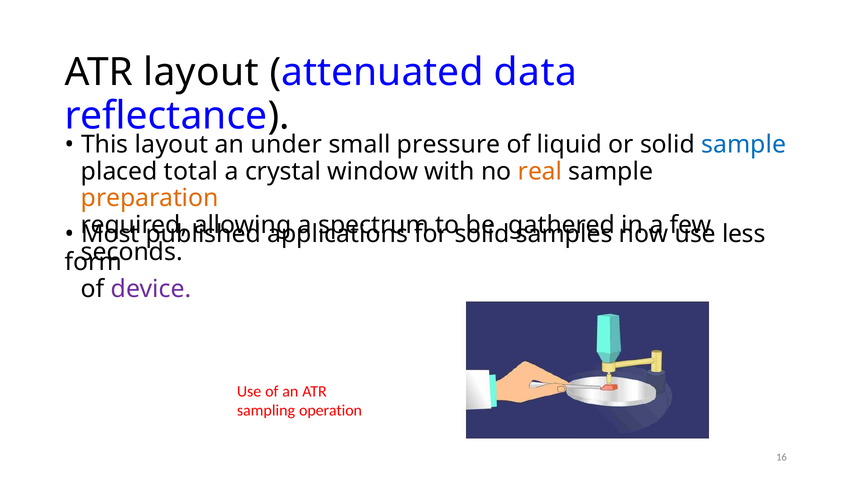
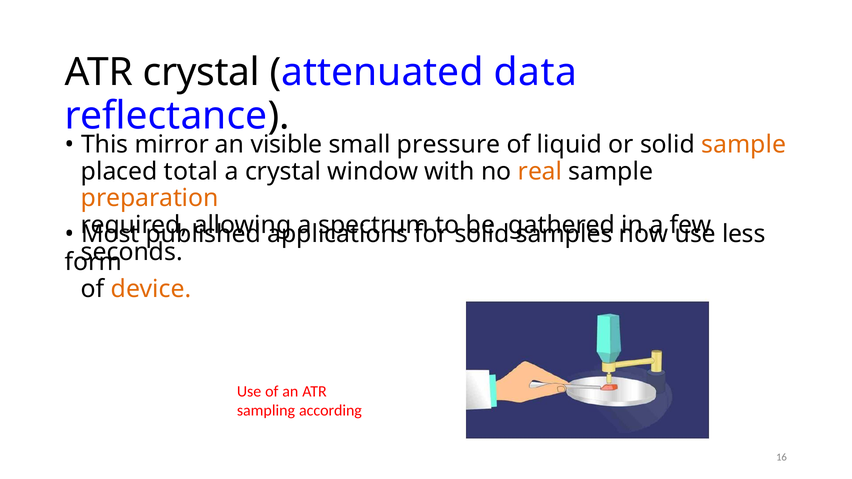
ATR layout: layout -> crystal
This layout: layout -> mirror
under: under -> visible
sample at (744, 145) colour: blue -> orange
device colour: purple -> orange
operation: operation -> according
